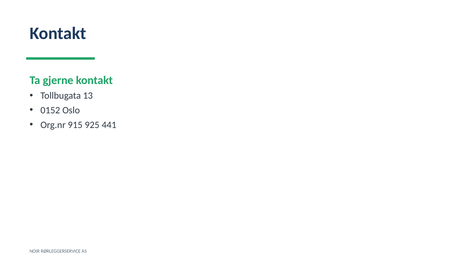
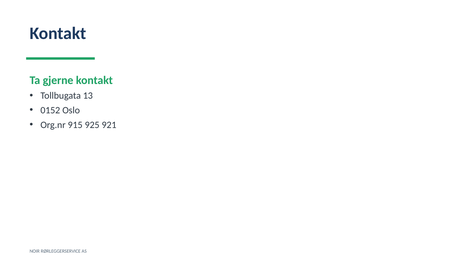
441: 441 -> 921
